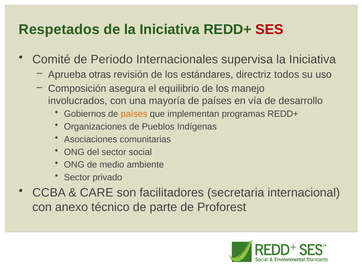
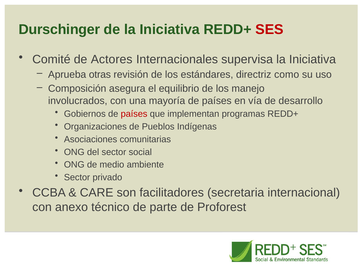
Respetados: Respetados -> Durschinger
Periodo: Periodo -> Actores
todos: todos -> como
países at (134, 114) colour: orange -> red
